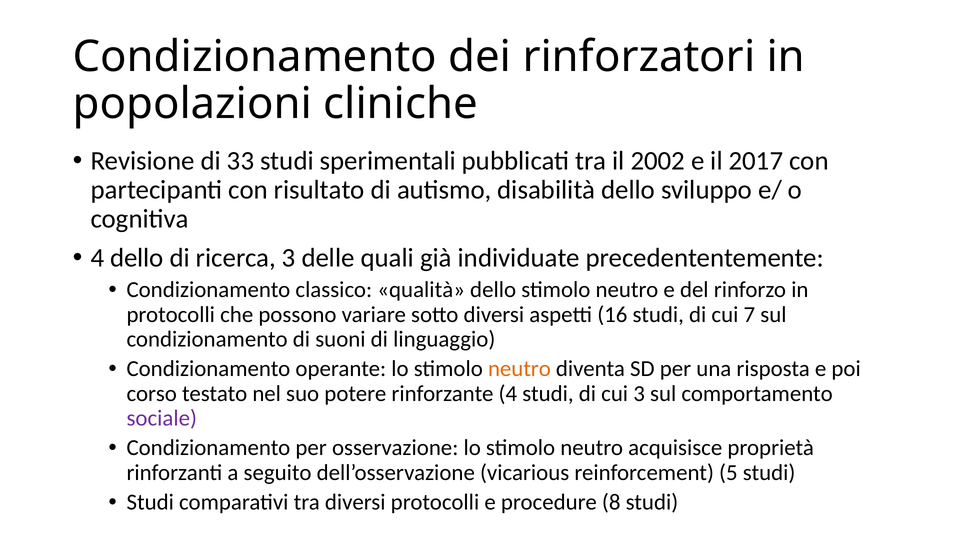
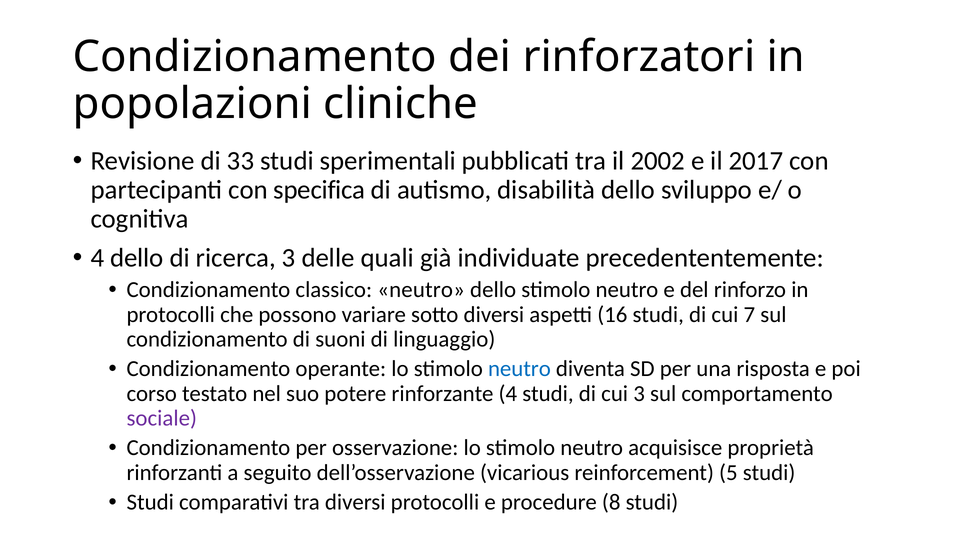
risultato: risultato -> specifica
classico qualità: qualità -> neutro
neutro at (519, 369) colour: orange -> blue
